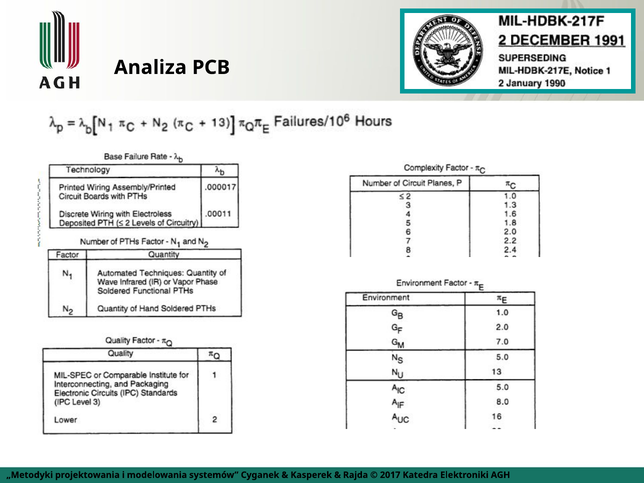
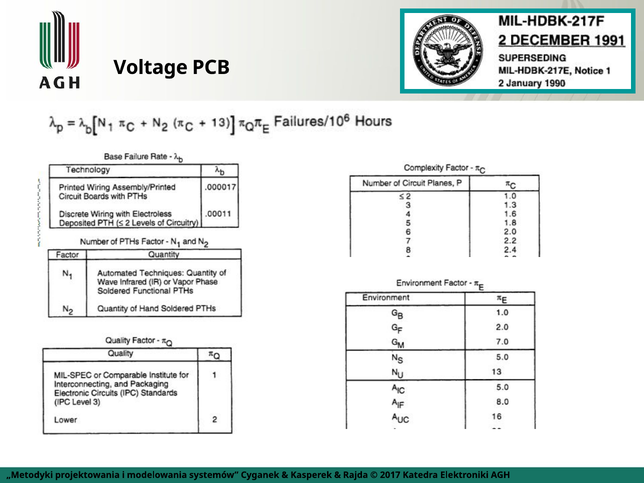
Analiza: Analiza -> Voltage
